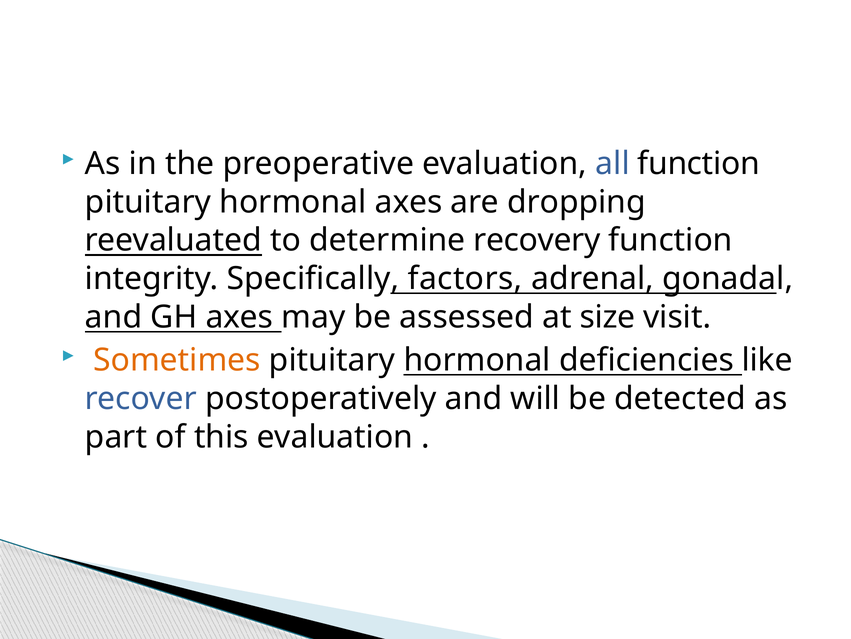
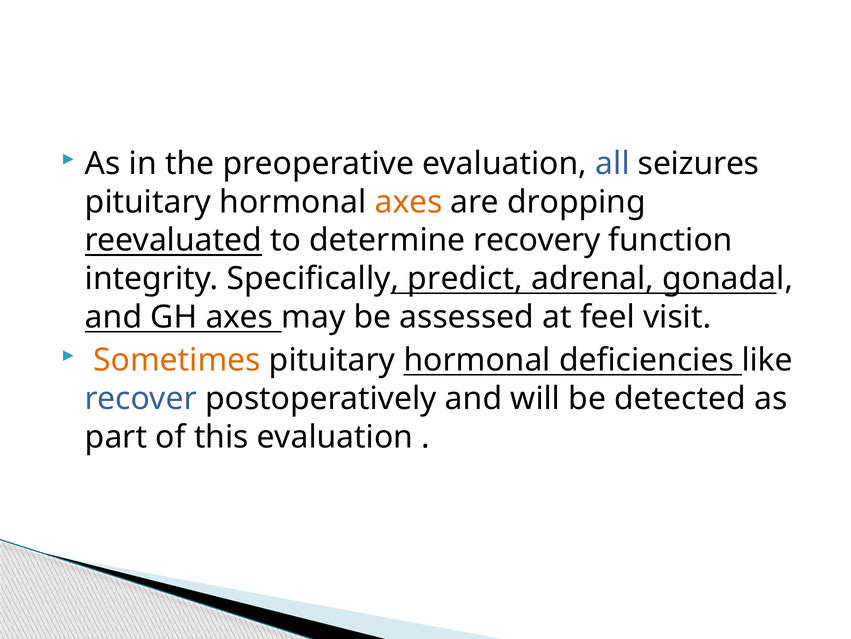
all function: function -> seizures
axes at (409, 202) colour: black -> orange
factors: factors -> predict
size: size -> feel
